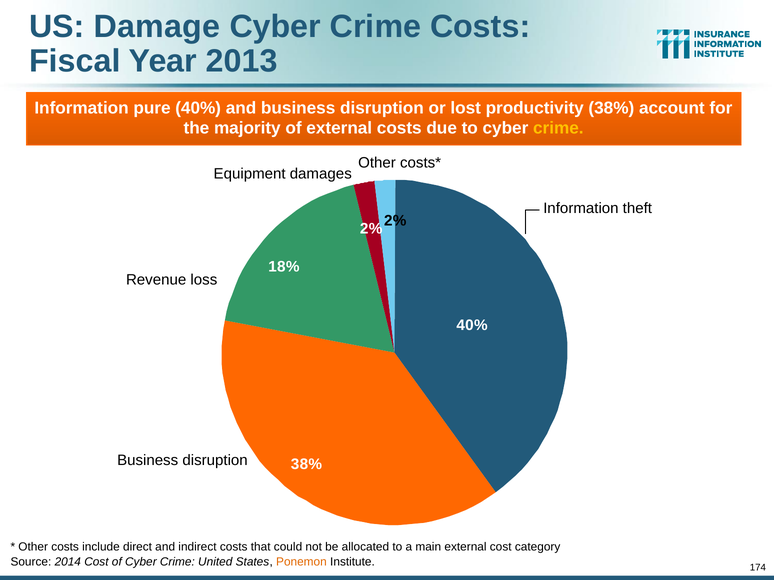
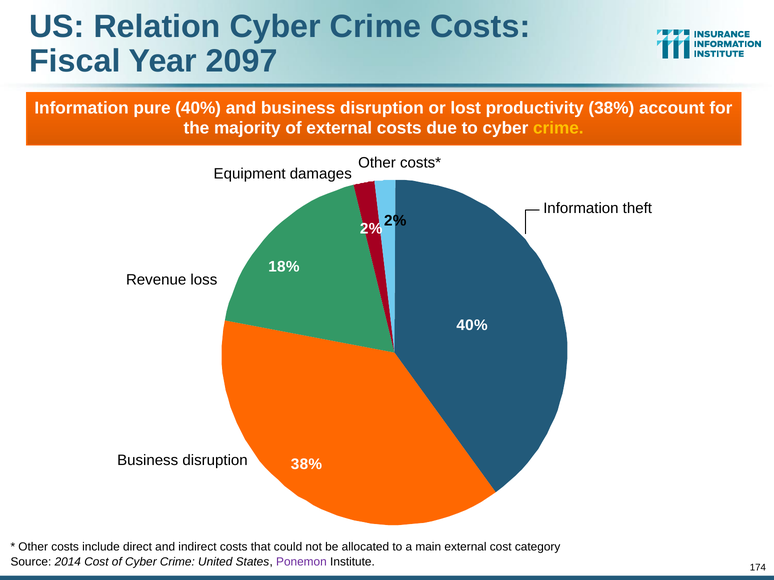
Damage: Damage -> Relation
2013: 2013 -> 2097
Ponemon colour: orange -> purple
